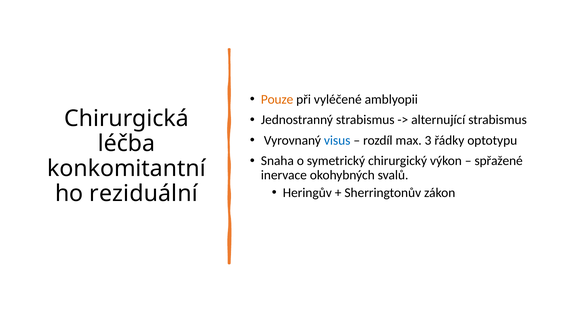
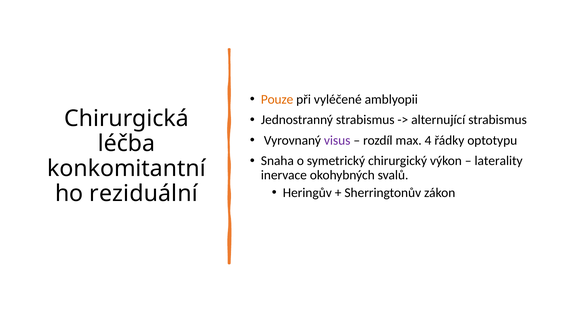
visus colour: blue -> purple
3: 3 -> 4
spřažené: spřažené -> laterality
